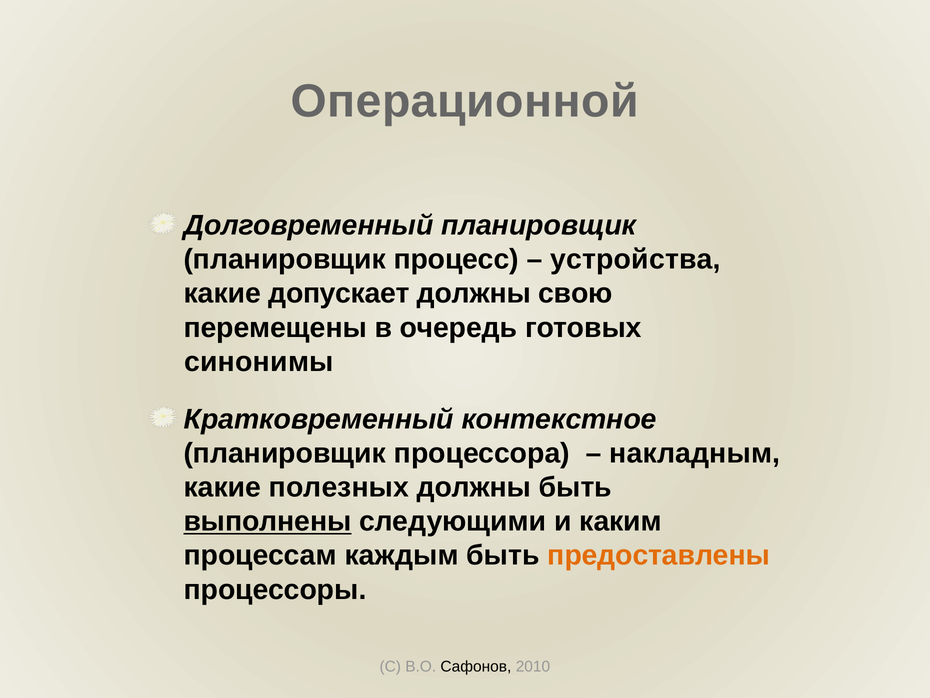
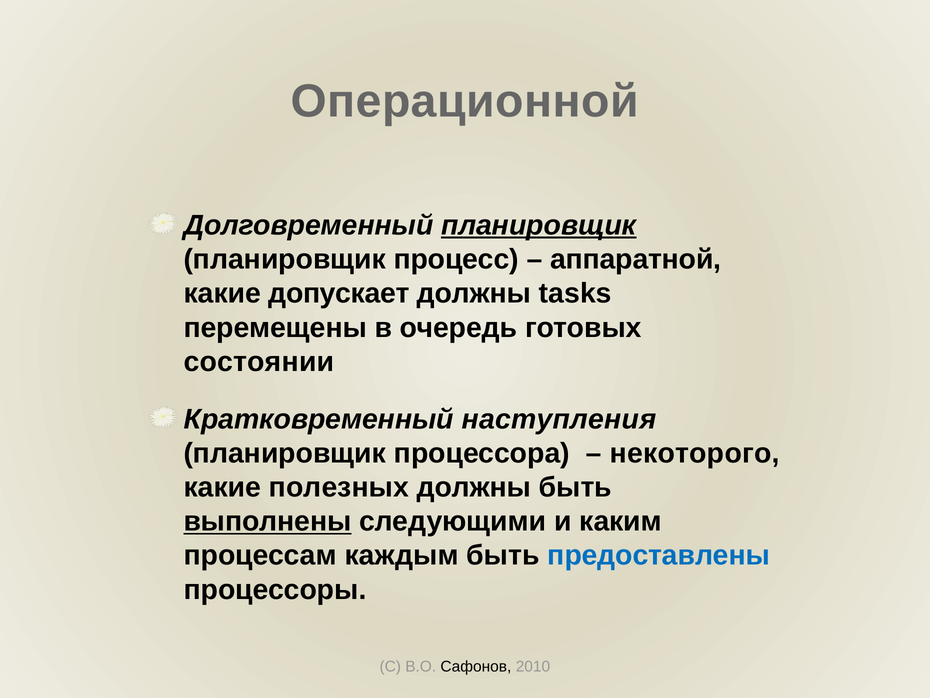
планировщик at (539, 225) underline: none -> present
устройства: устройства -> аппаратной
свою: свою -> tasks
синонимы: синонимы -> состоянии
контекстное: контекстное -> наступления
накладным: накладным -> некоторого
предоставлены colour: orange -> blue
